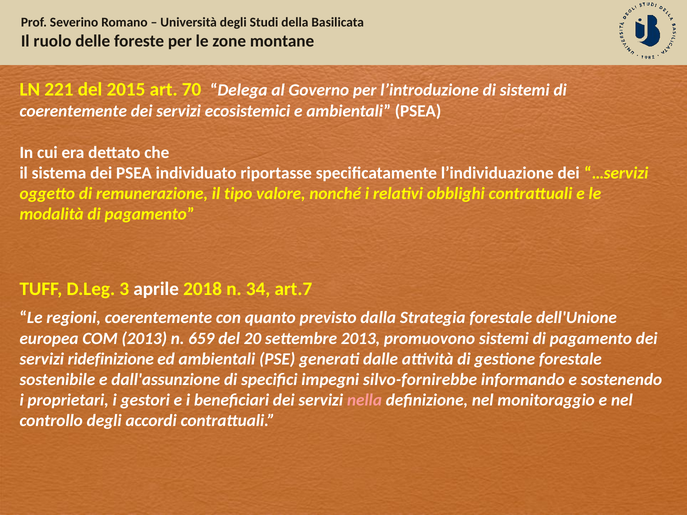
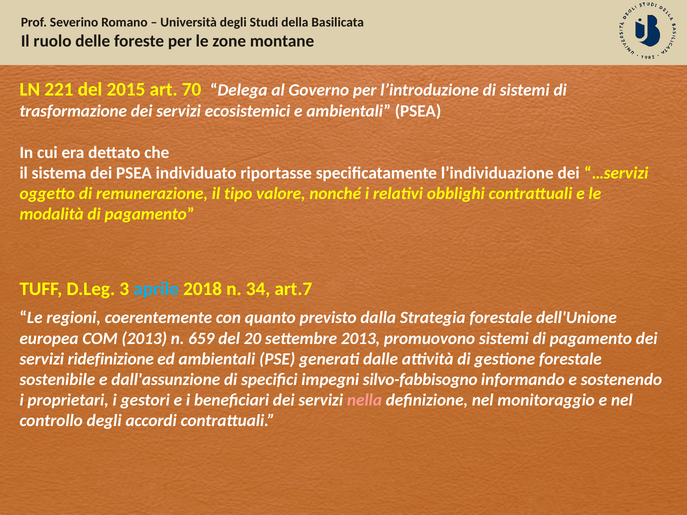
coerentemente at (73, 111): coerentemente -> trasformazione
aprile colour: white -> light blue
silvo-fornirebbe: silvo-fornirebbe -> silvo-fabbisogno
